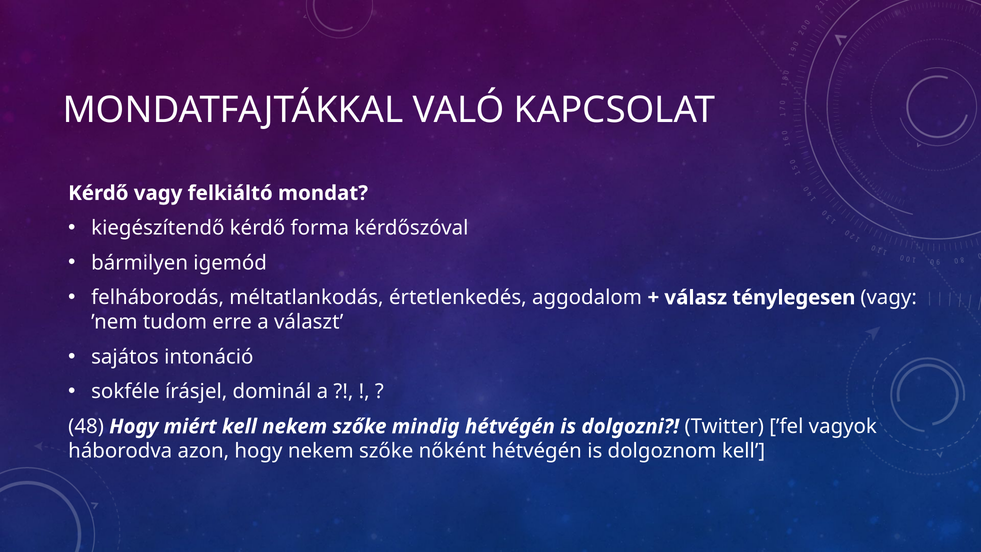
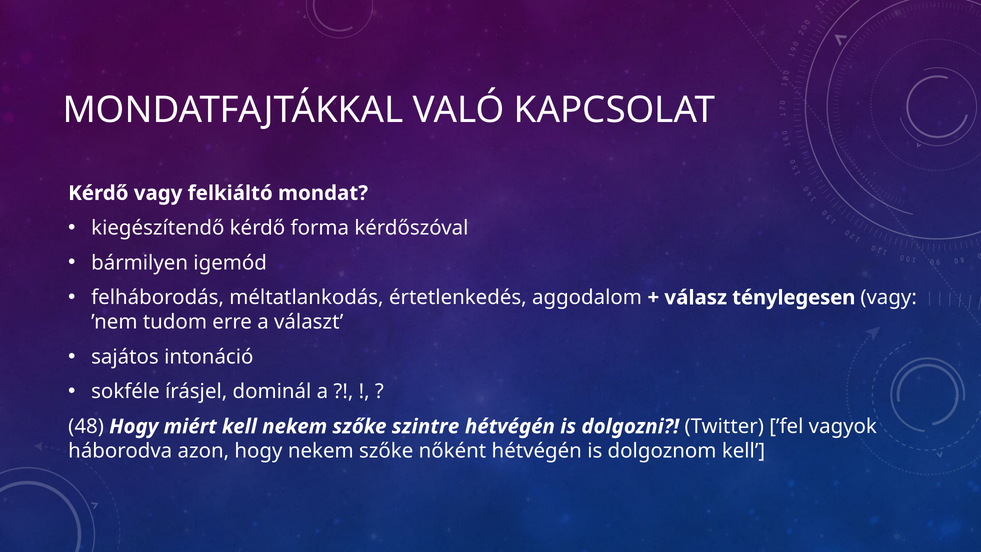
mindig: mindig -> szintre
